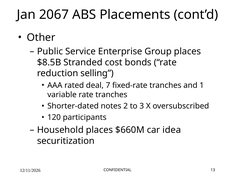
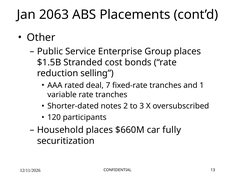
2067: 2067 -> 2063
$8.5B: $8.5B -> $1.5B
idea: idea -> fully
